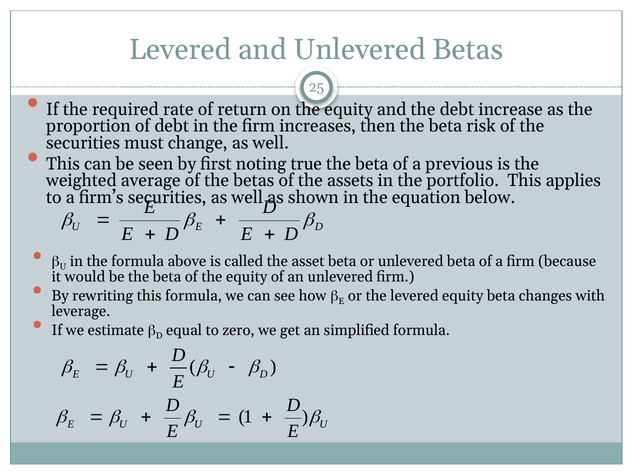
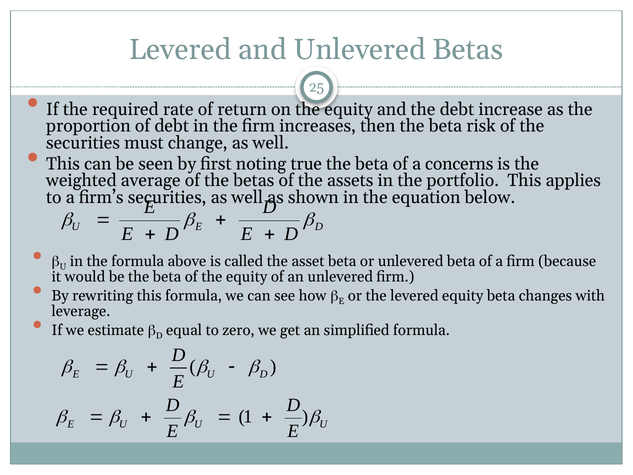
previous: previous -> concerns
